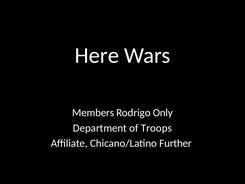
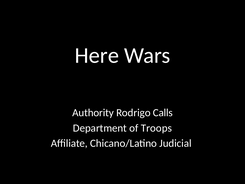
Members: Members -> Authority
Only: Only -> Calls
Further: Further -> Judicial
